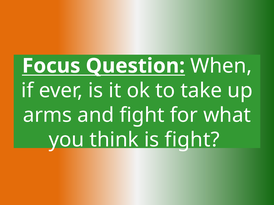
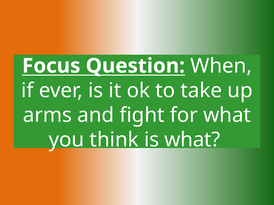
is fight: fight -> what
